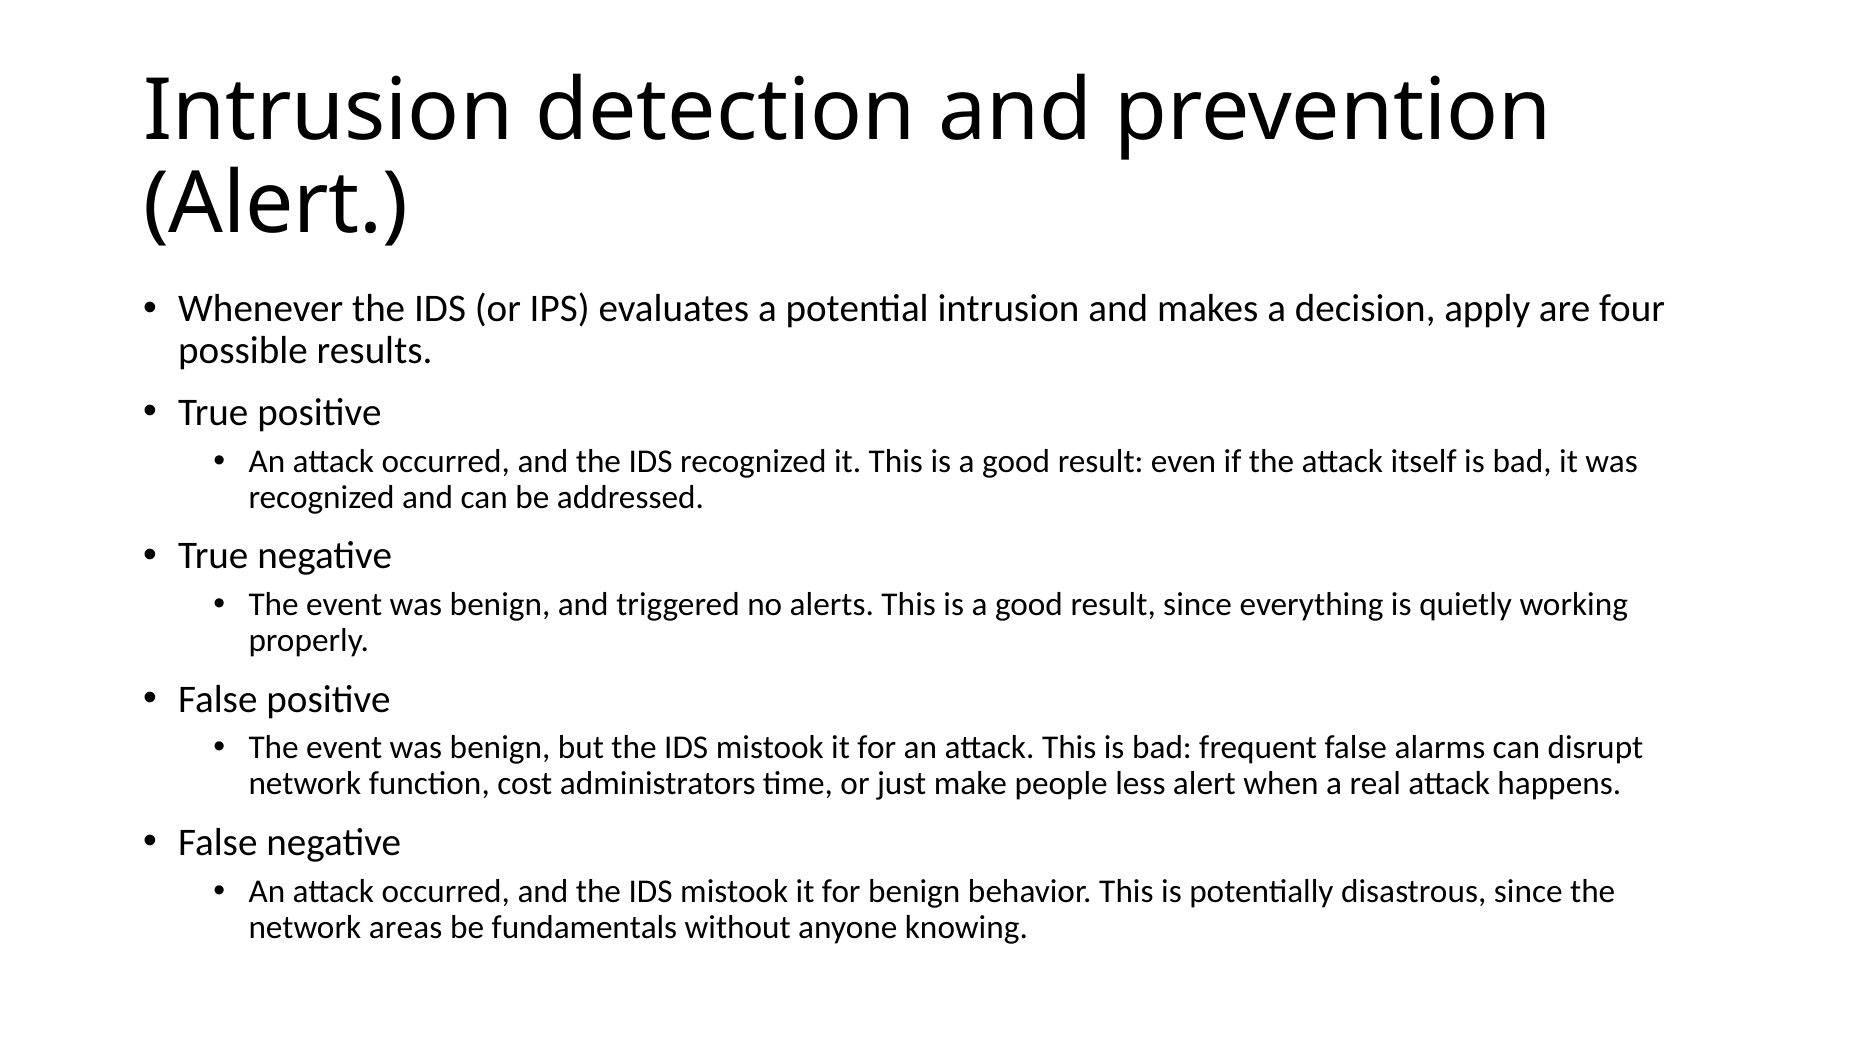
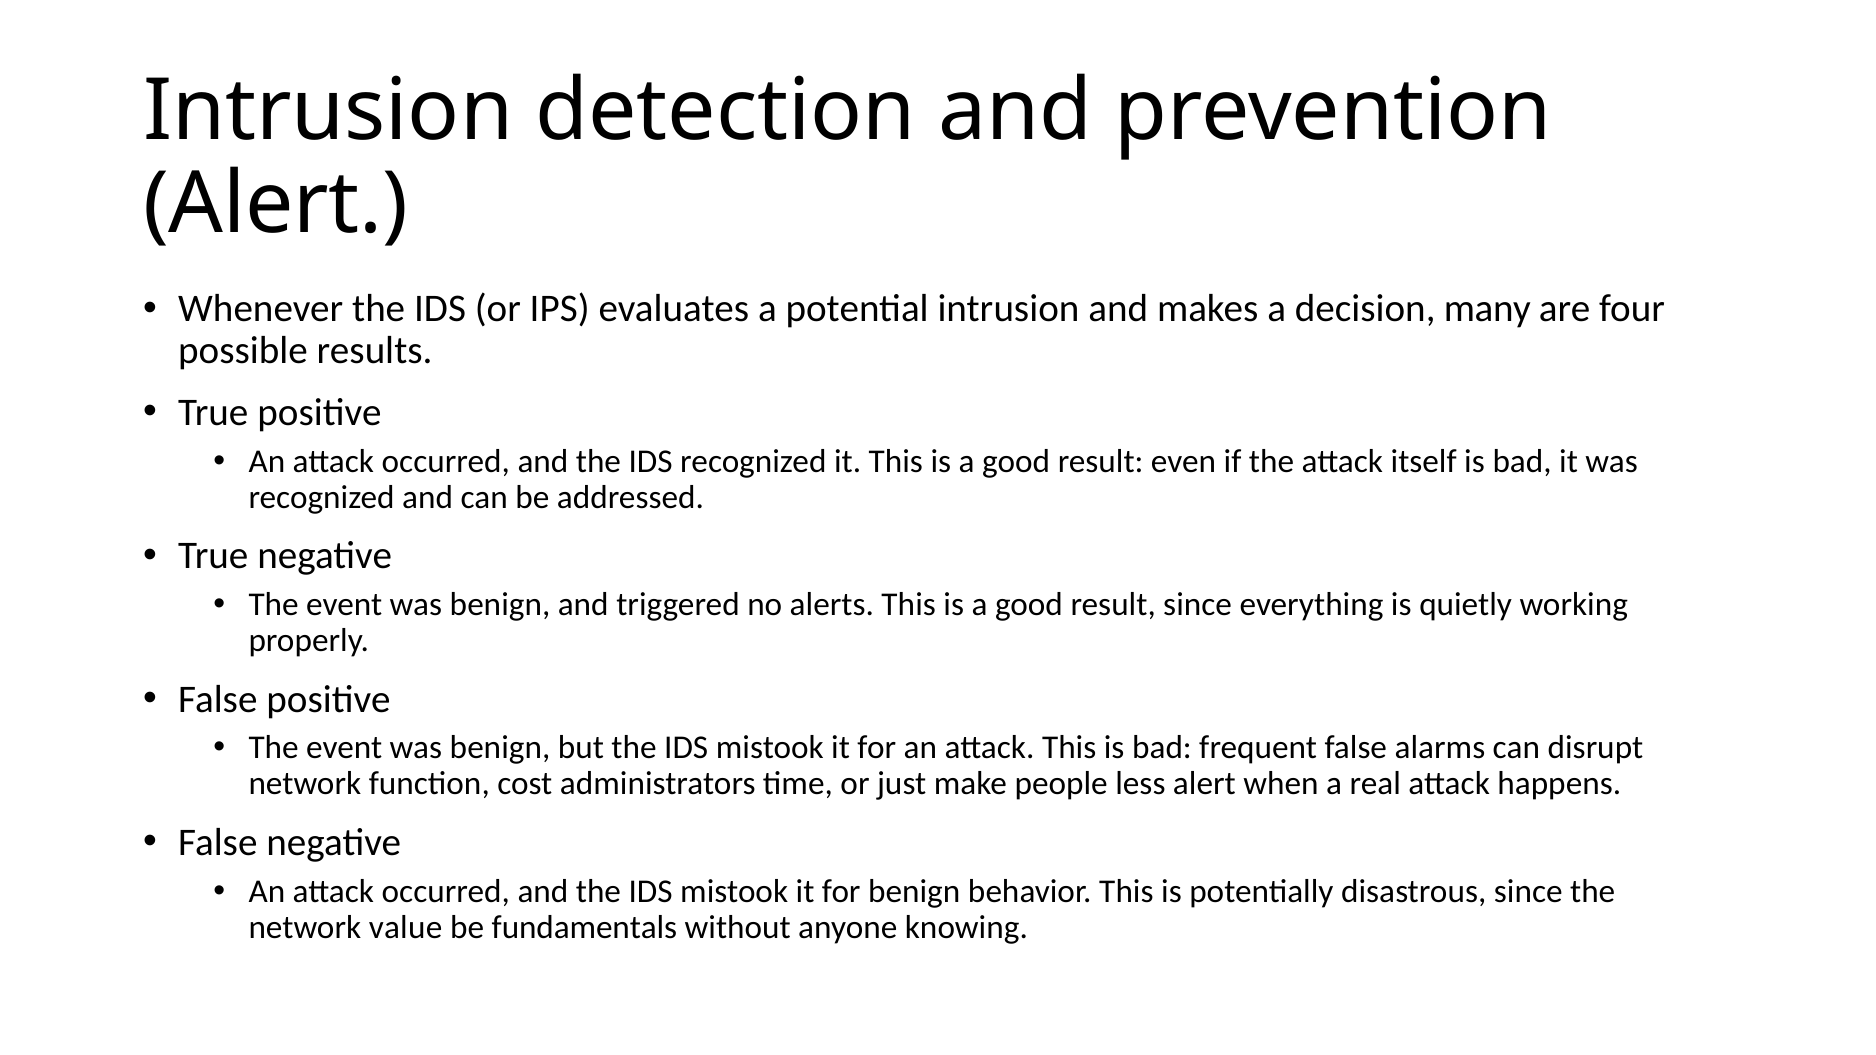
apply: apply -> many
areas: areas -> value
